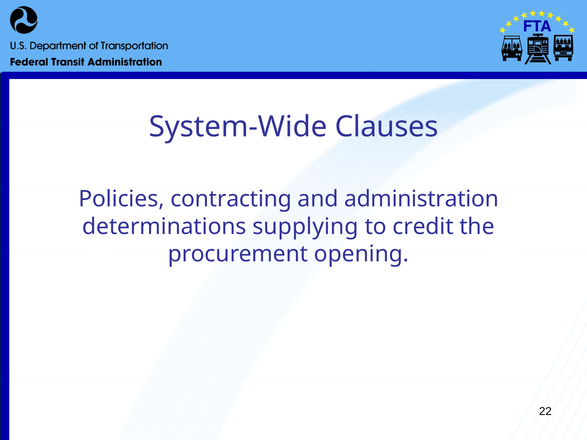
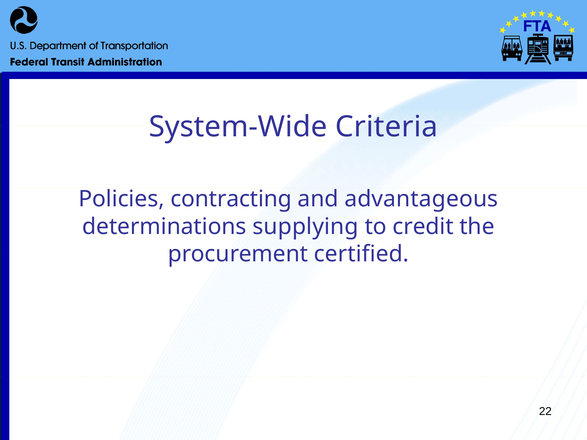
Clauses: Clauses -> Criteria
administration: administration -> advantageous
opening: opening -> certified
